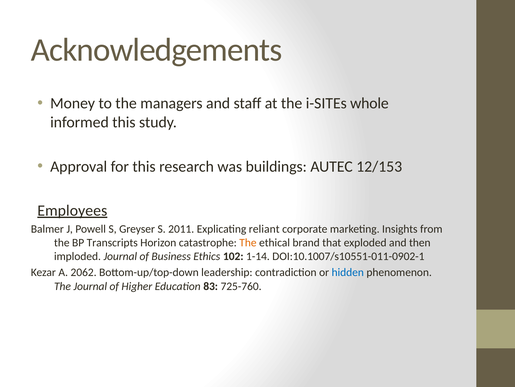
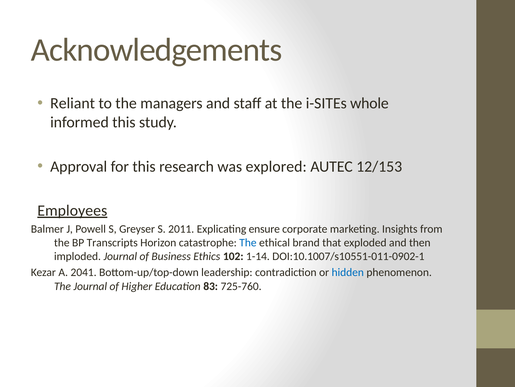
Money: Money -> Reliant
buildings: buildings -> explored
reliant: reliant -> ensure
The at (248, 242) colour: orange -> blue
2062: 2062 -> 2041
